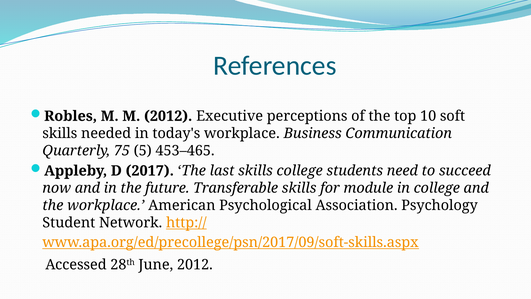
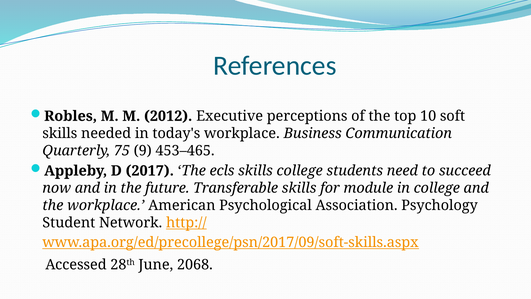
5: 5 -> 9
last: last -> ecls
June 2012: 2012 -> 2068
